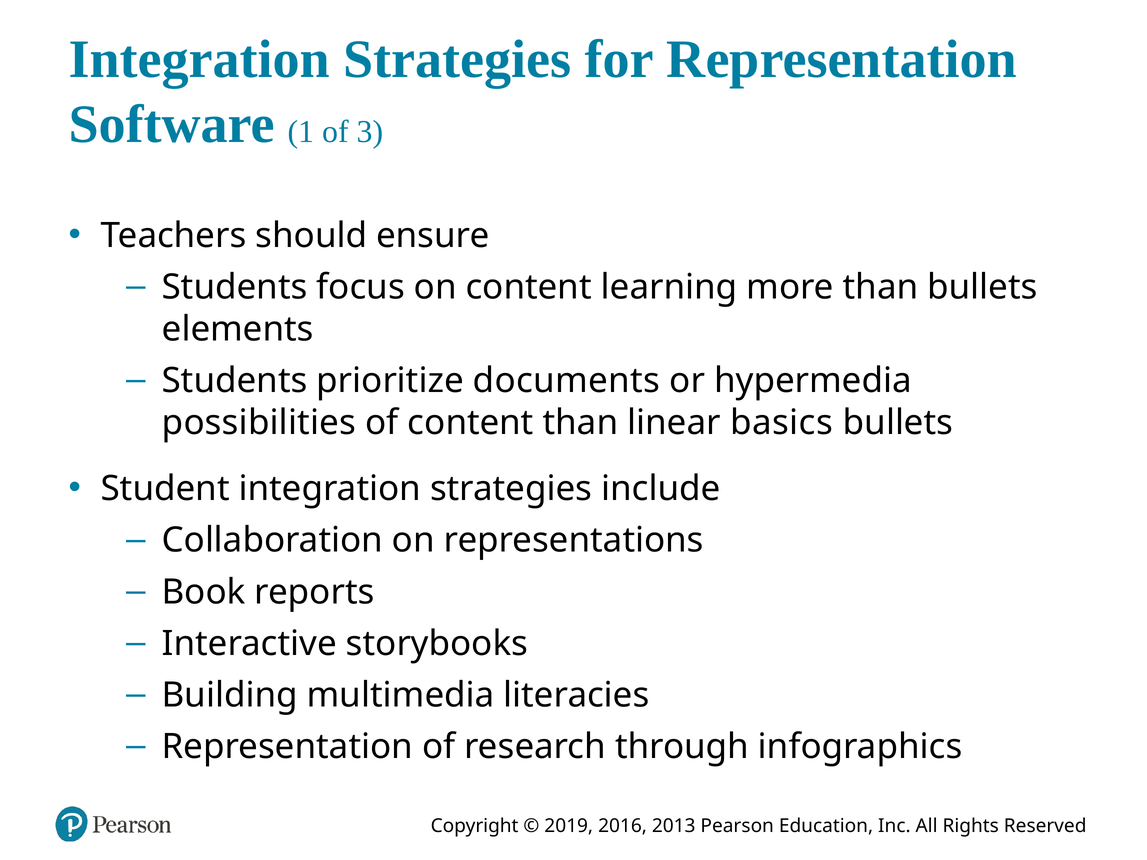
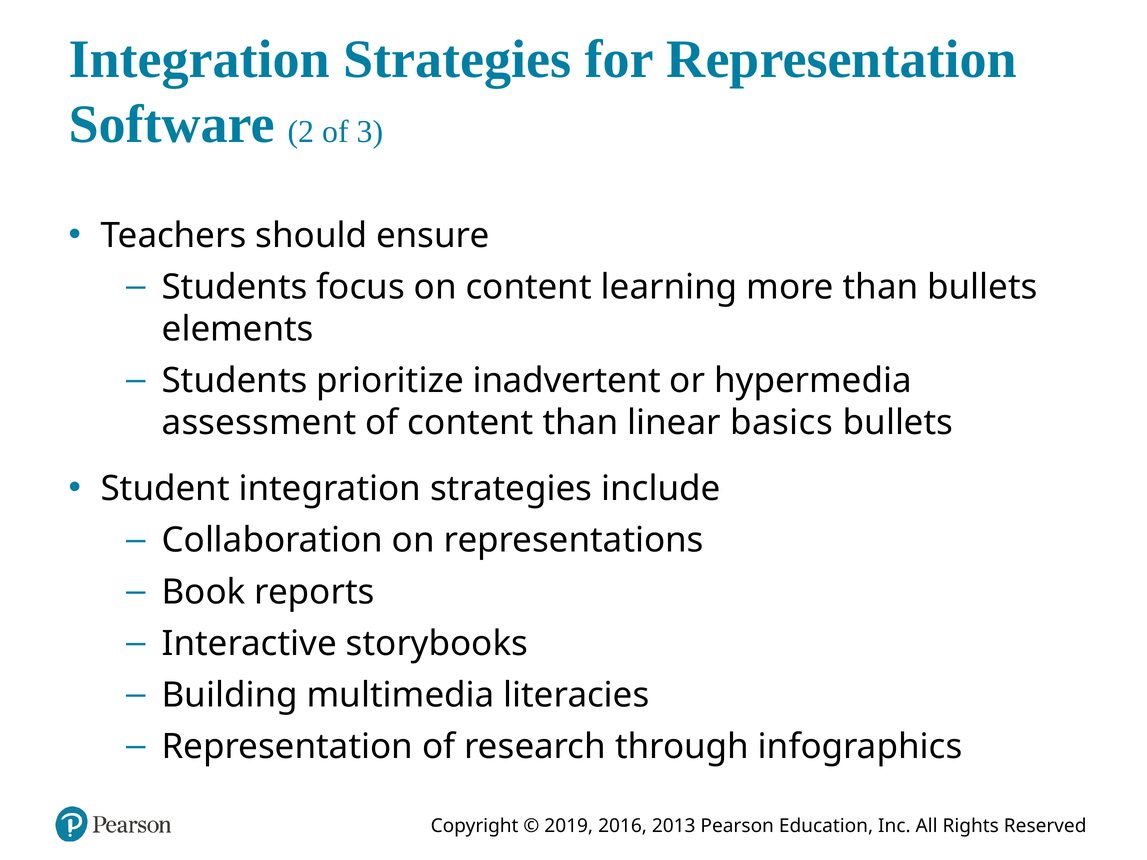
1: 1 -> 2
documents: documents -> inadvertent
possibilities: possibilities -> assessment
